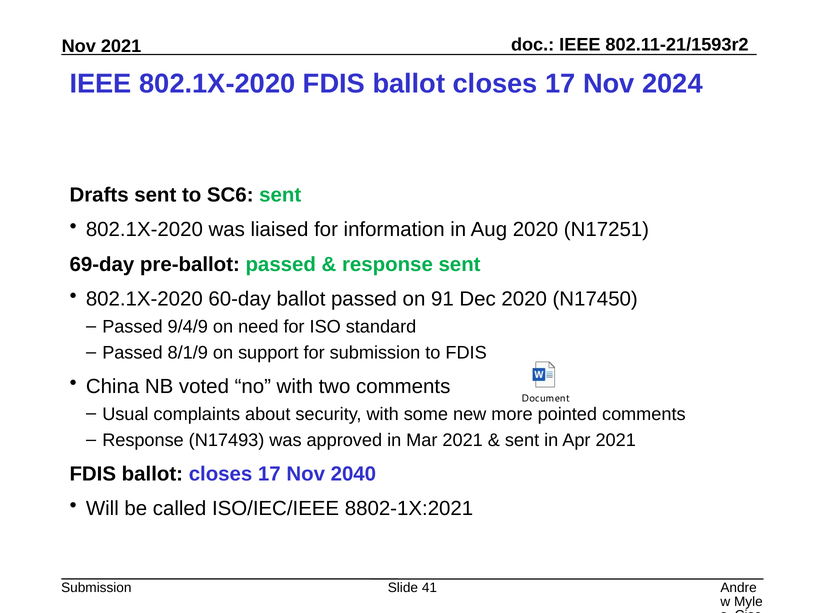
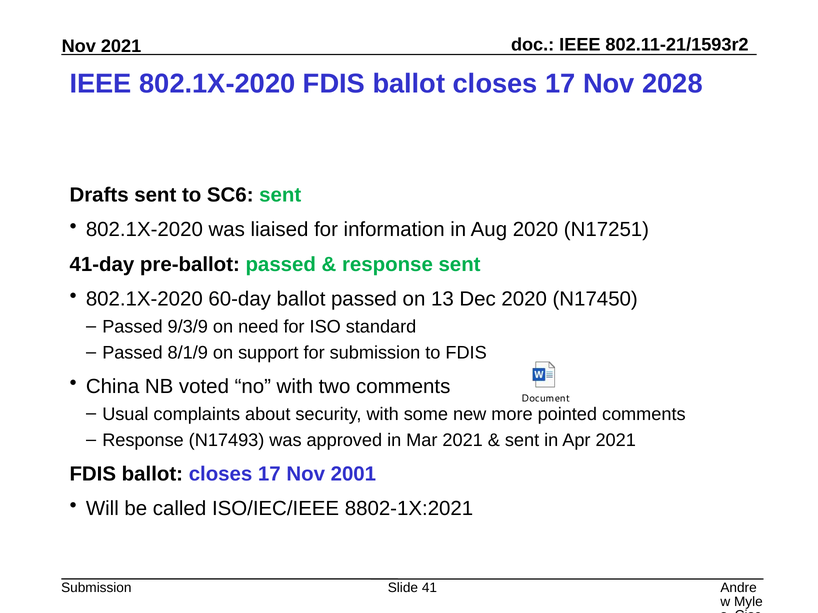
2024: 2024 -> 2028
69-day: 69-day -> 41-day
91: 91 -> 13
9/4/9: 9/4/9 -> 9/3/9
2040: 2040 -> 2001
